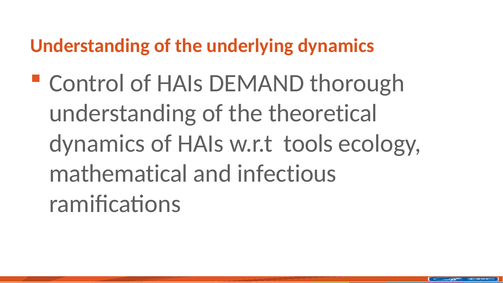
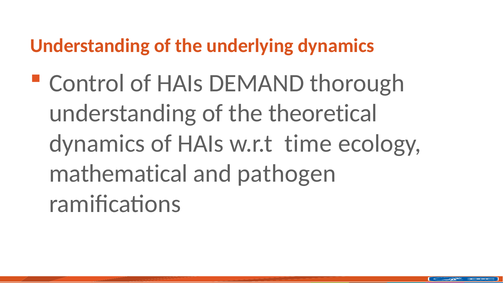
tools: tools -> time
infectious: infectious -> pathogen
